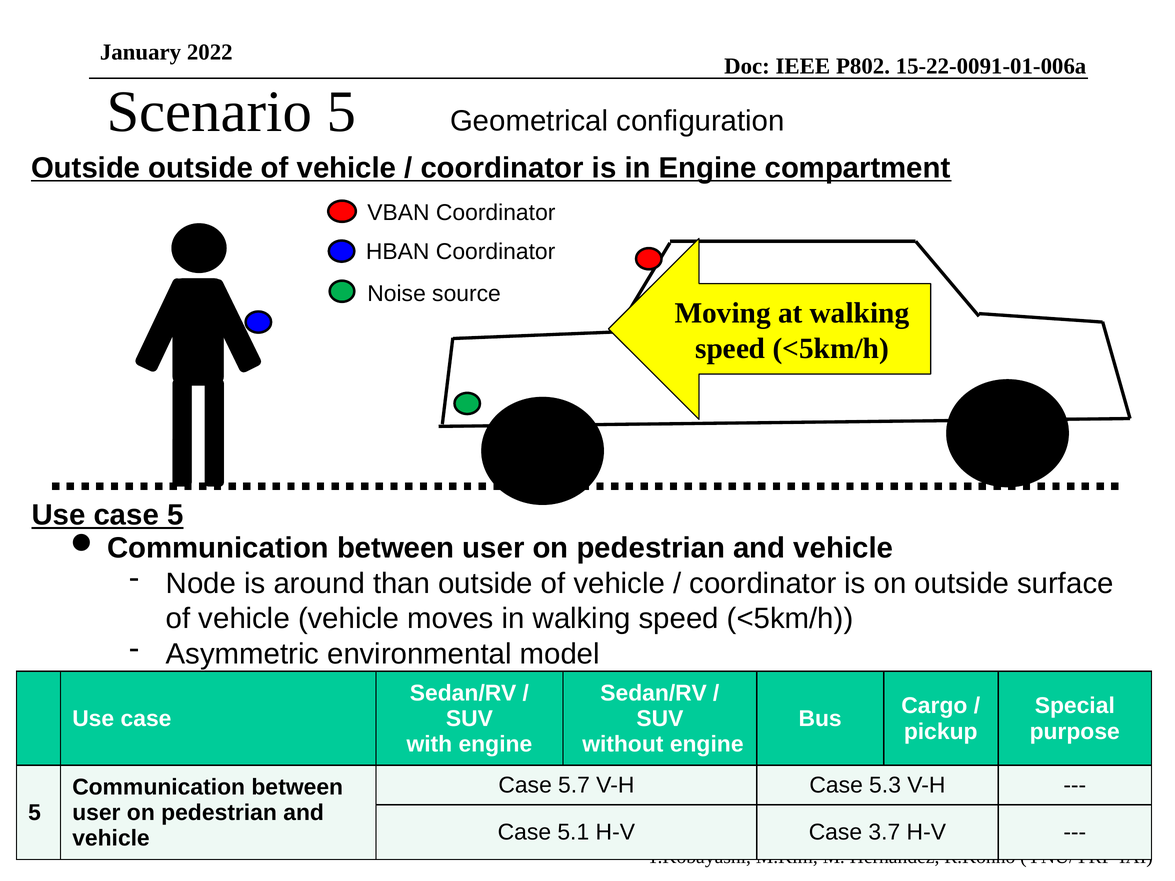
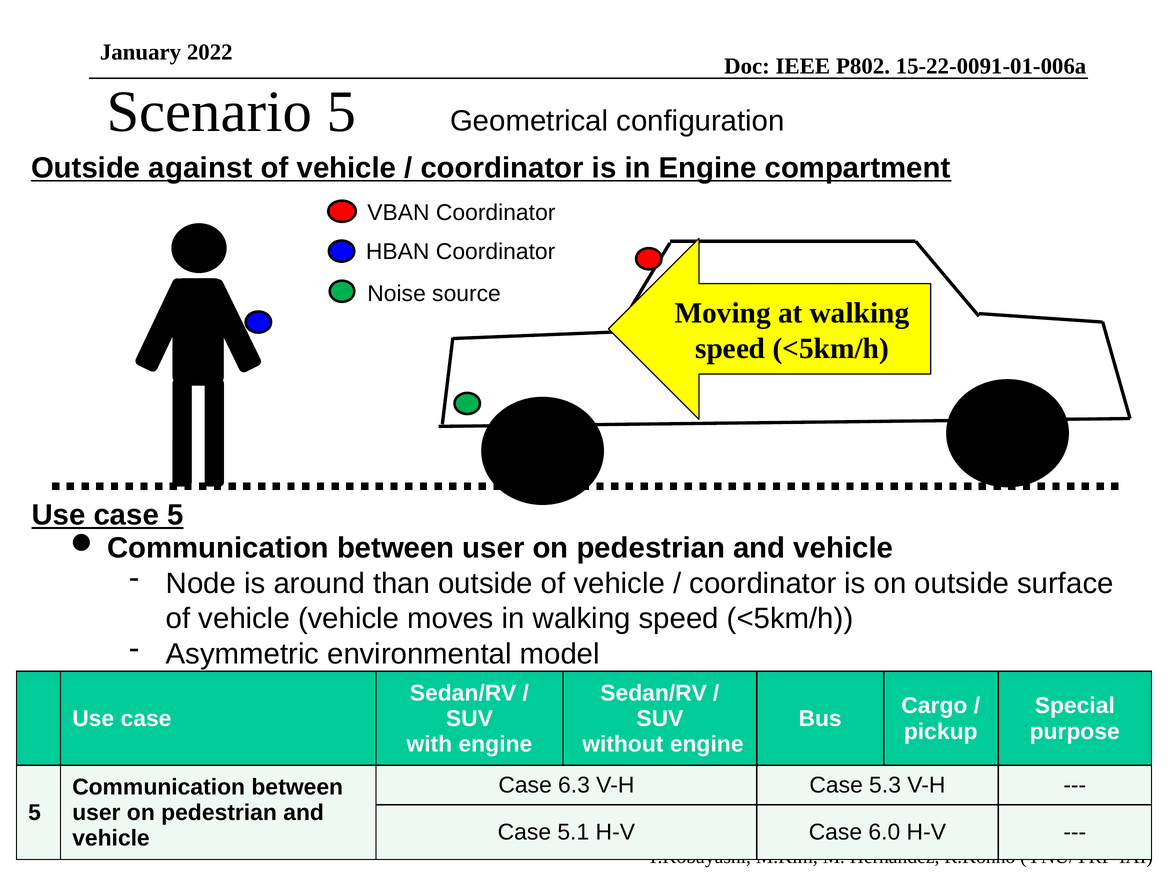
Outside outside: outside -> against
5.7: 5.7 -> 6.3
3.7: 3.7 -> 6.0
